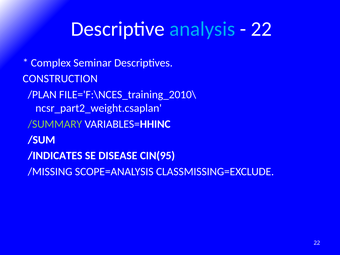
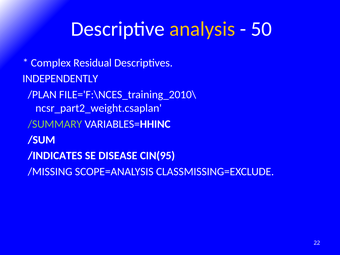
analysis colour: light blue -> yellow
22 at (261, 29): 22 -> 50
Seminar: Seminar -> Residual
CONSTRUCTION: CONSTRUCTION -> INDEPENDENTLY
